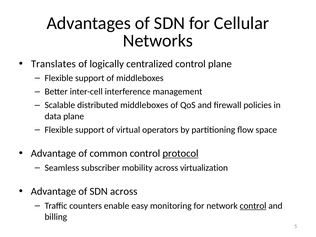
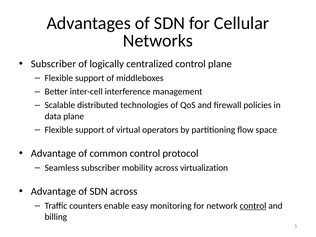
Translates at (53, 64): Translates -> Subscriber
distributed middleboxes: middleboxes -> technologies
protocol underline: present -> none
